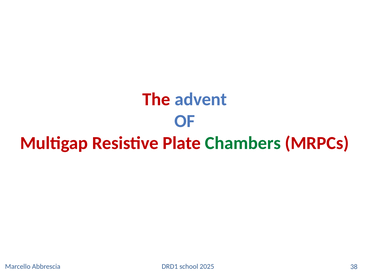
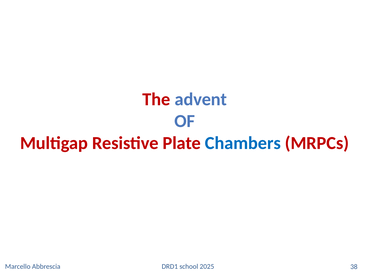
Chambers colour: green -> blue
